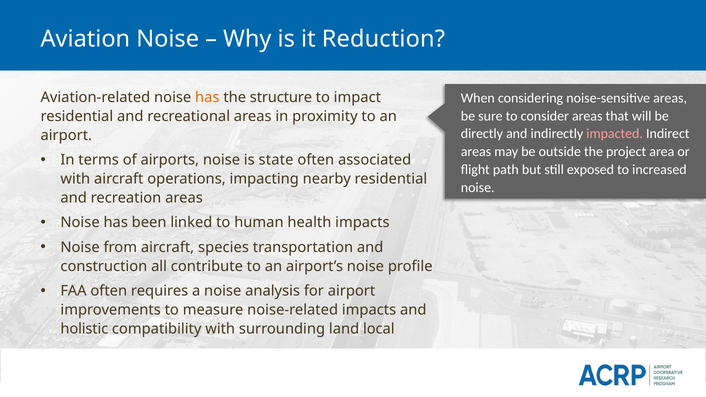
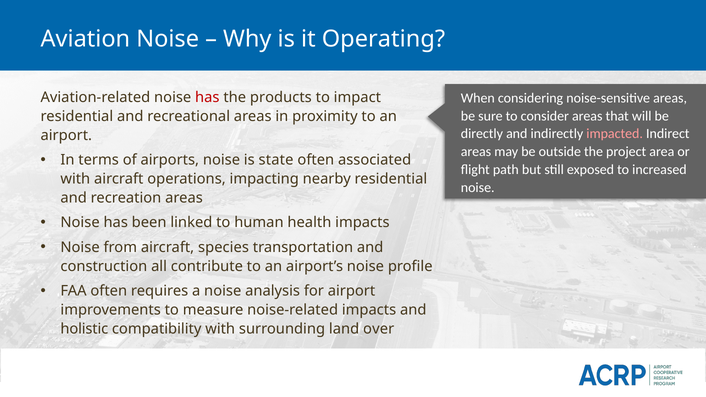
Reduction: Reduction -> Operating
has at (207, 98) colour: orange -> red
structure: structure -> products
local: local -> over
